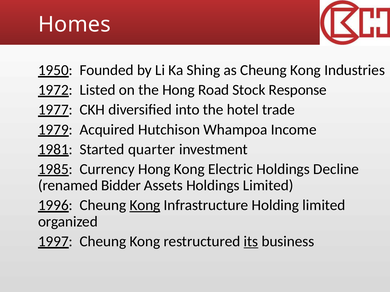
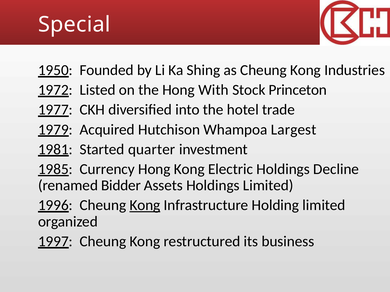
Homes: Homes -> Special
Road: Road -> With
Response: Response -> Princeton
Income: Income -> Largest
its underline: present -> none
